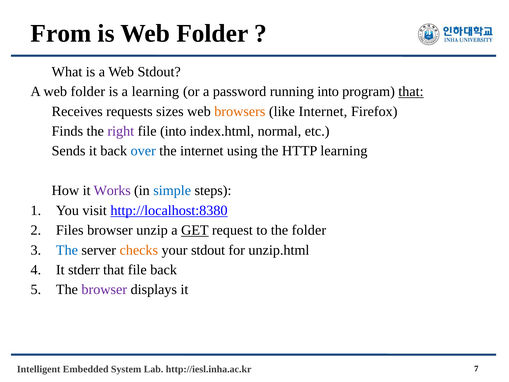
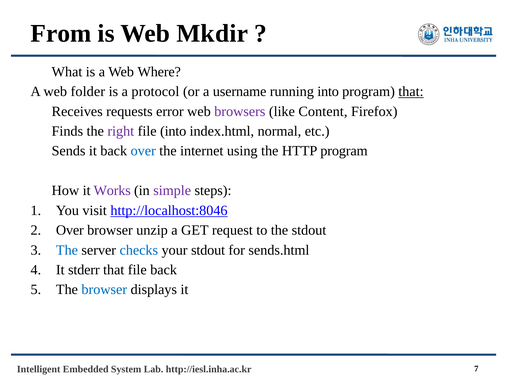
is Web Folder: Folder -> Mkdir
Web Stdout: Stdout -> Where
a learning: learning -> protocol
password: password -> username
sizes: sizes -> error
browsers colour: orange -> purple
like Internet: Internet -> Content
HTTP learning: learning -> program
simple colour: blue -> purple
http://localhost:8380: http://localhost:8380 -> http://localhost:8046
Files at (70, 230): Files -> Over
GET underline: present -> none
the folder: folder -> stdout
checks colour: orange -> blue
unzip.html: unzip.html -> sends.html
browser at (104, 289) colour: purple -> blue
